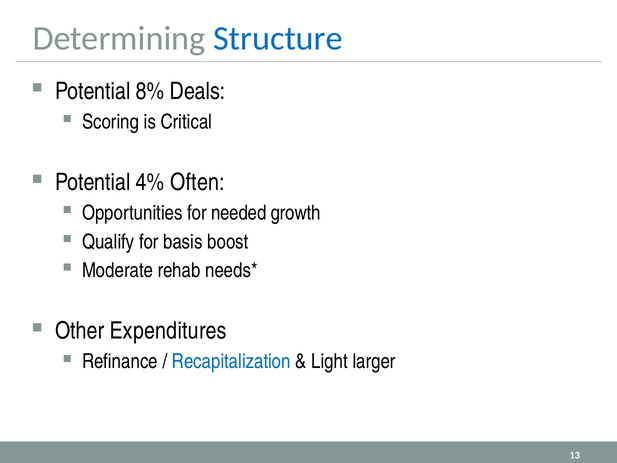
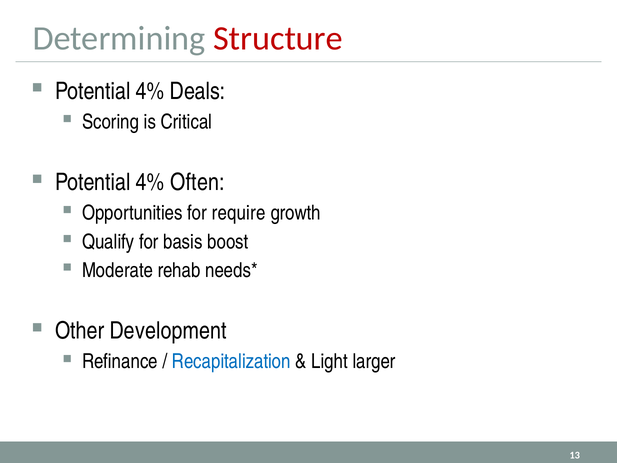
Structure colour: blue -> red
8% at (150, 91): 8% -> 4%
needed: needed -> require
Expenditures: Expenditures -> Development
